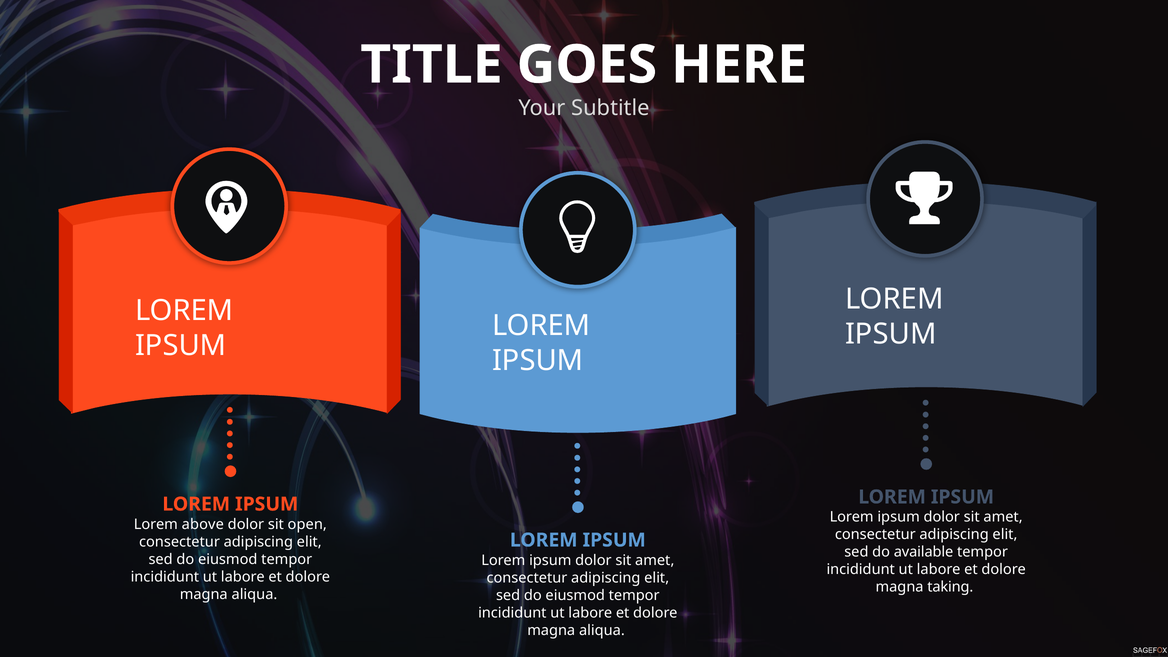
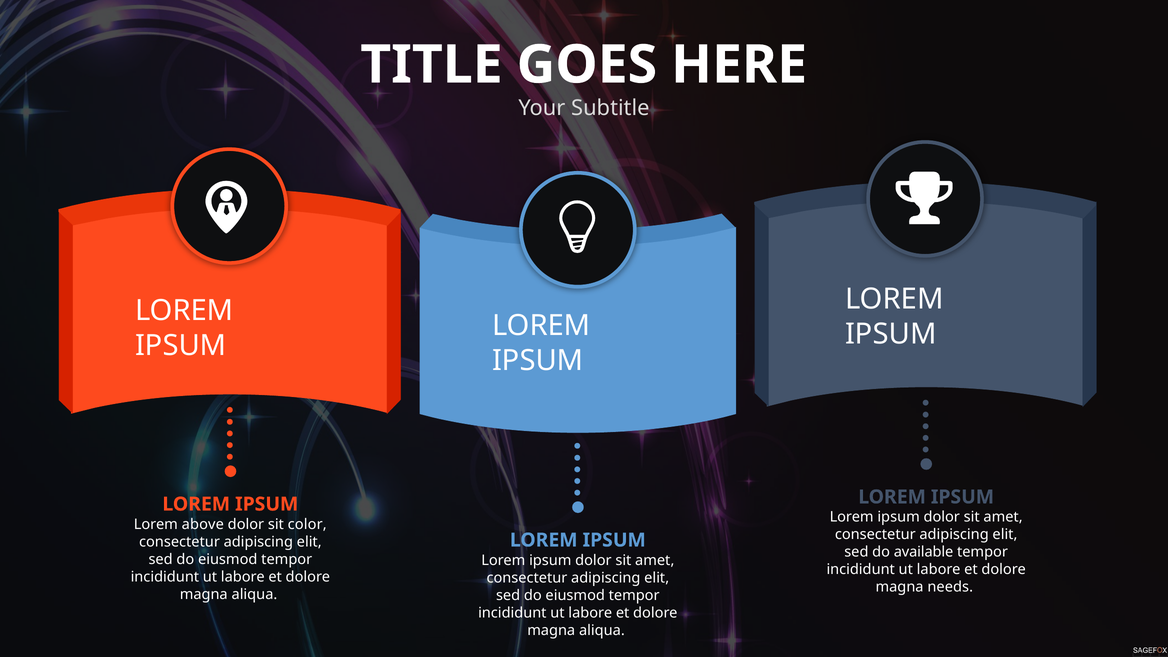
open: open -> color
taking: taking -> needs
